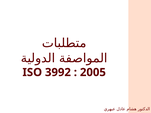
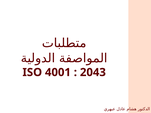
3992: 3992 -> 4001
2005: 2005 -> 2043
